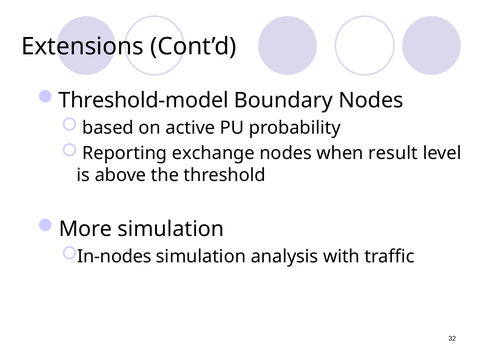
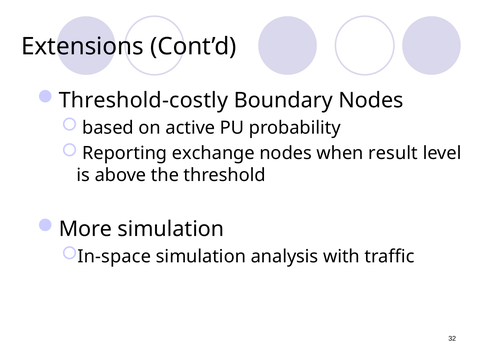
Threshold-model: Threshold-model -> Threshold-costly
In-nodes: In-nodes -> In-space
